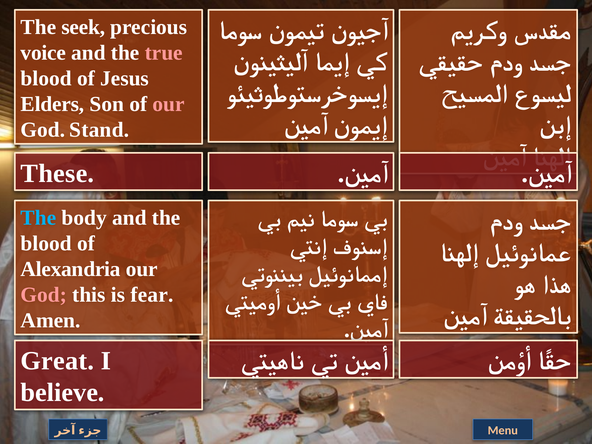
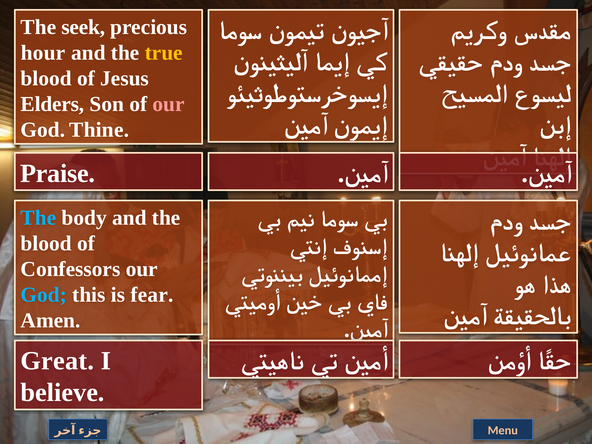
voice: voice -> hour
true colour: pink -> yellow
Stand: Stand -> Thine
These: These -> Praise
Alexandria: Alexandria -> Confessors
God at (44, 295) colour: pink -> light blue
